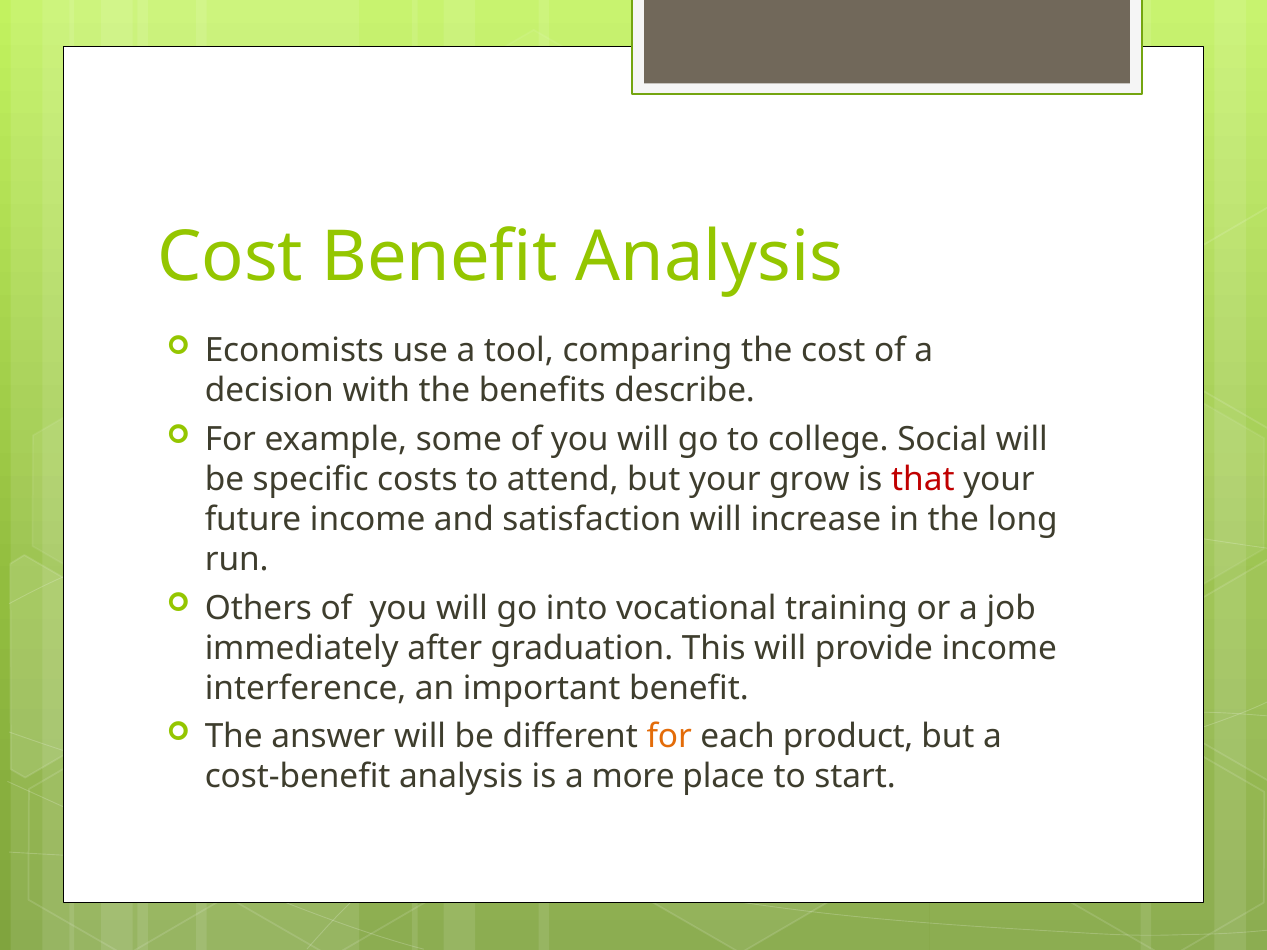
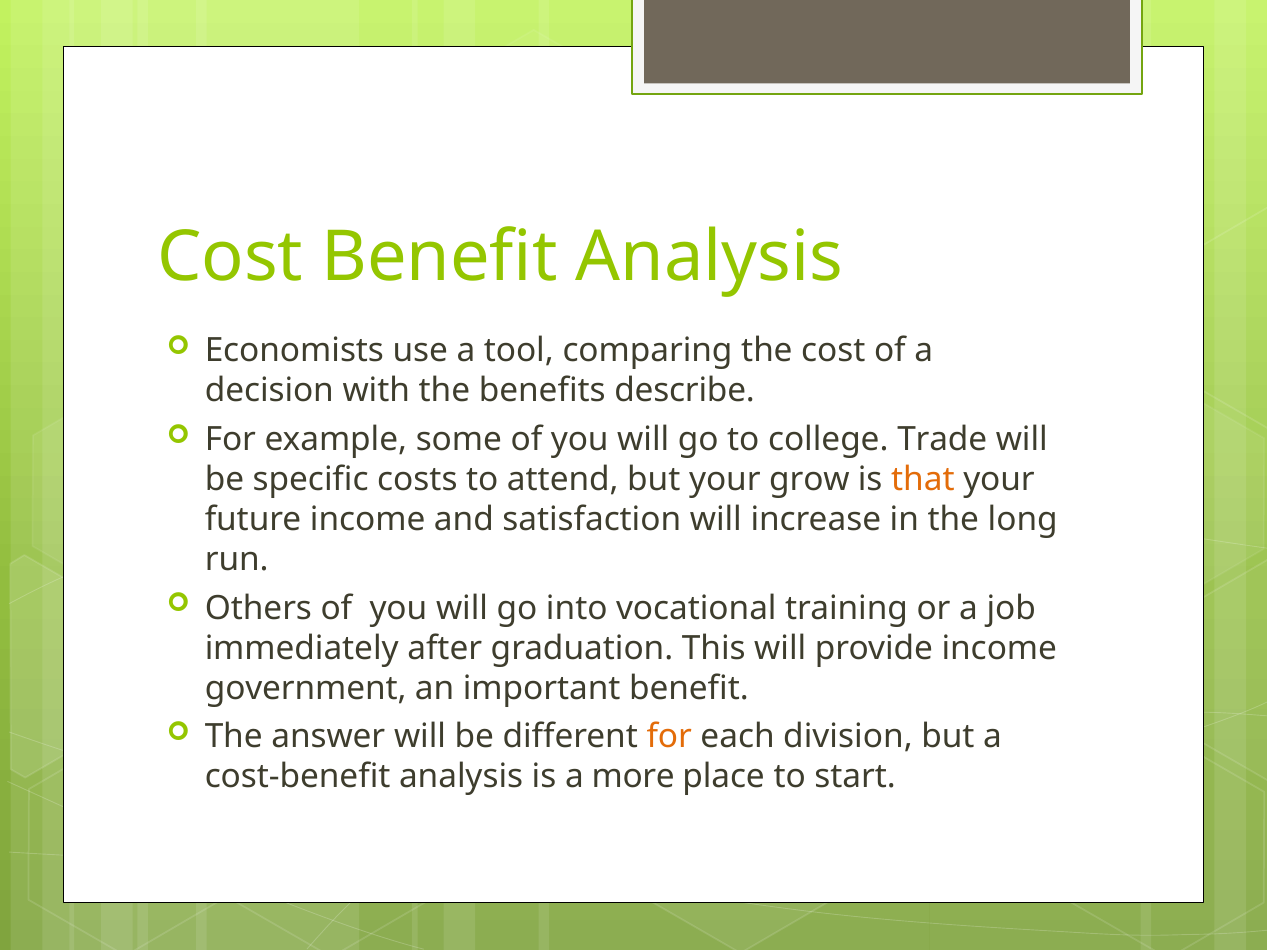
Social: Social -> Trade
that colour: red -> orange
interference: interference -> government
product: product -> division
